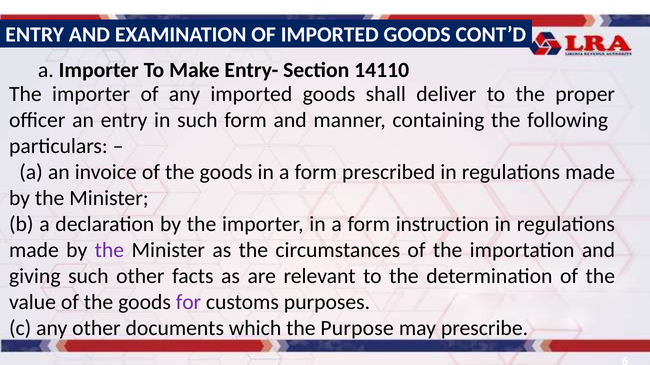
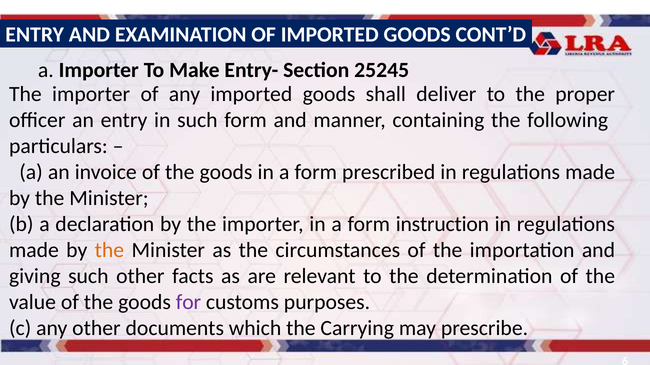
14110: 14110 -> 25245
the at (109, 250) colour: purple -> orange
Purpose: Purpose -> Carrying
